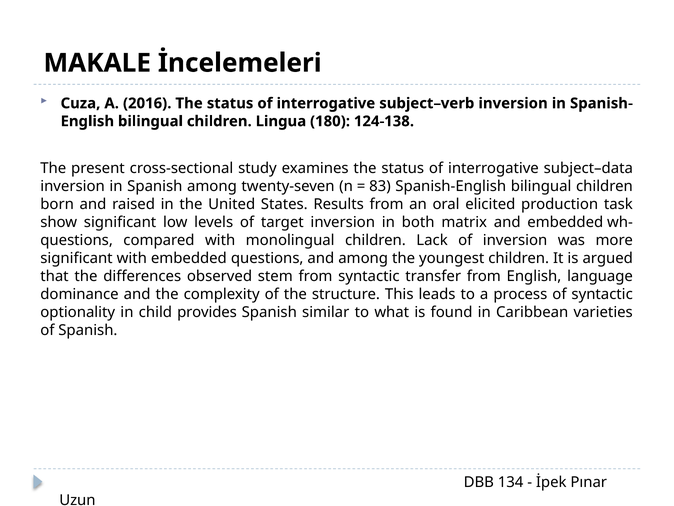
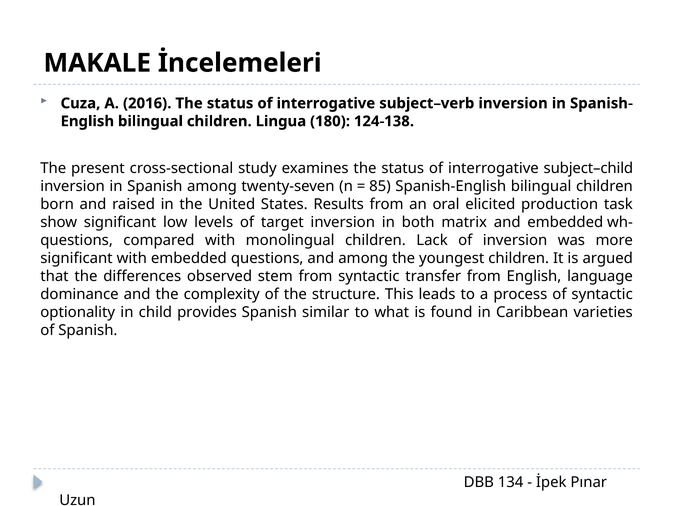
subject–data: subject–data -> subject–child
83: 83 -> 85
